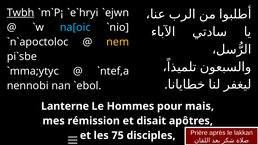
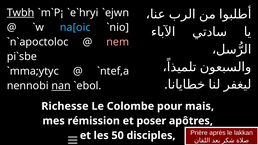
nem colour: yellow -> pink
nan underline: none -> present
Lanterne: Lanterne -> Richesse
Hommes: Hommes -> Colombe
disait: disait -> poser
75: 75 -> 50
